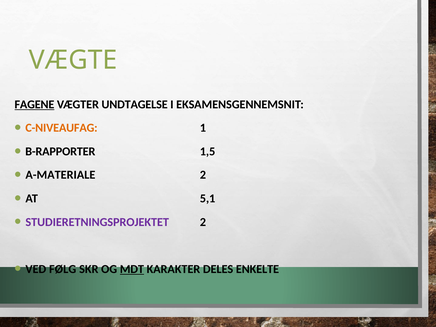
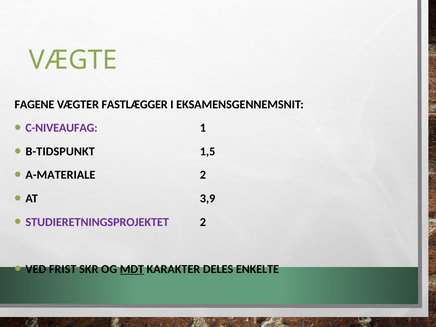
FAGENE underline: present -> none
UNDTAGELSE: UNDTAGELSE -> FASTLÆGGER
C-NIVEAUFAG colour: orange -> purple
B-RAPPORTER: B-RAPPORTER -> B-TIDSPUNKT
5,1: 5,1 -> 3,9
FØLG: FØLG -> FRIST
